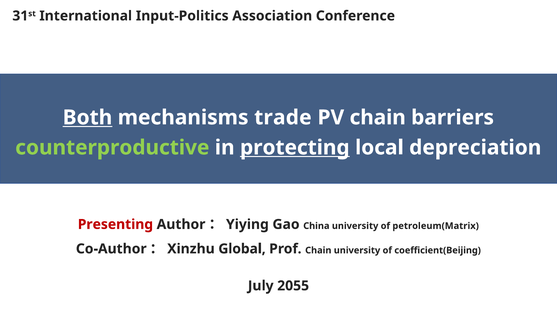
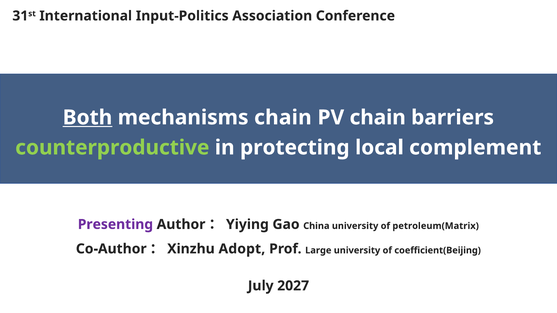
mechanisms trade: trade -> chain
protecting underline: present -> none
depreciation: depreciation -> complement
Presenting colour: red -> purple
Global: Global -> Adopt
Prof Chain: Chain -> Large
2055: 2055 -> 2027
